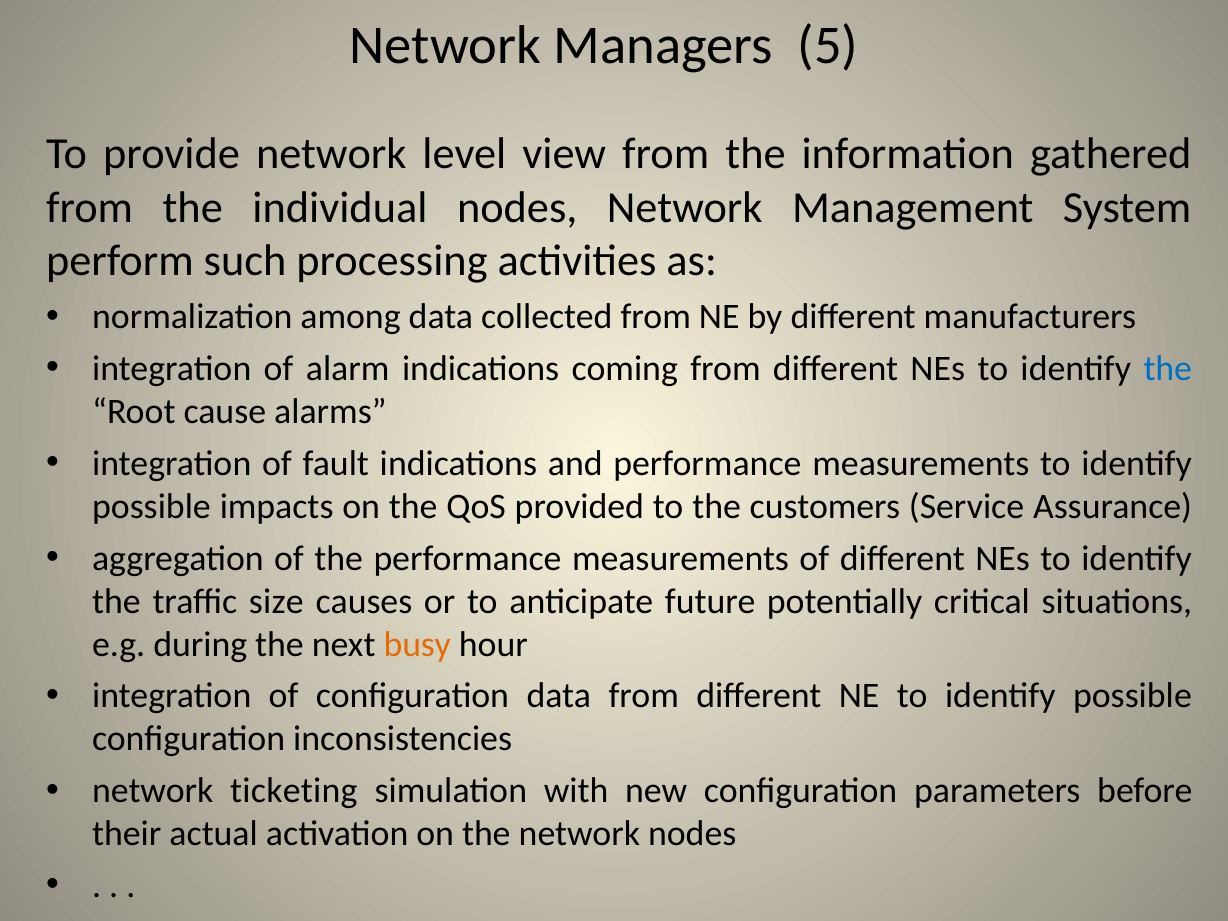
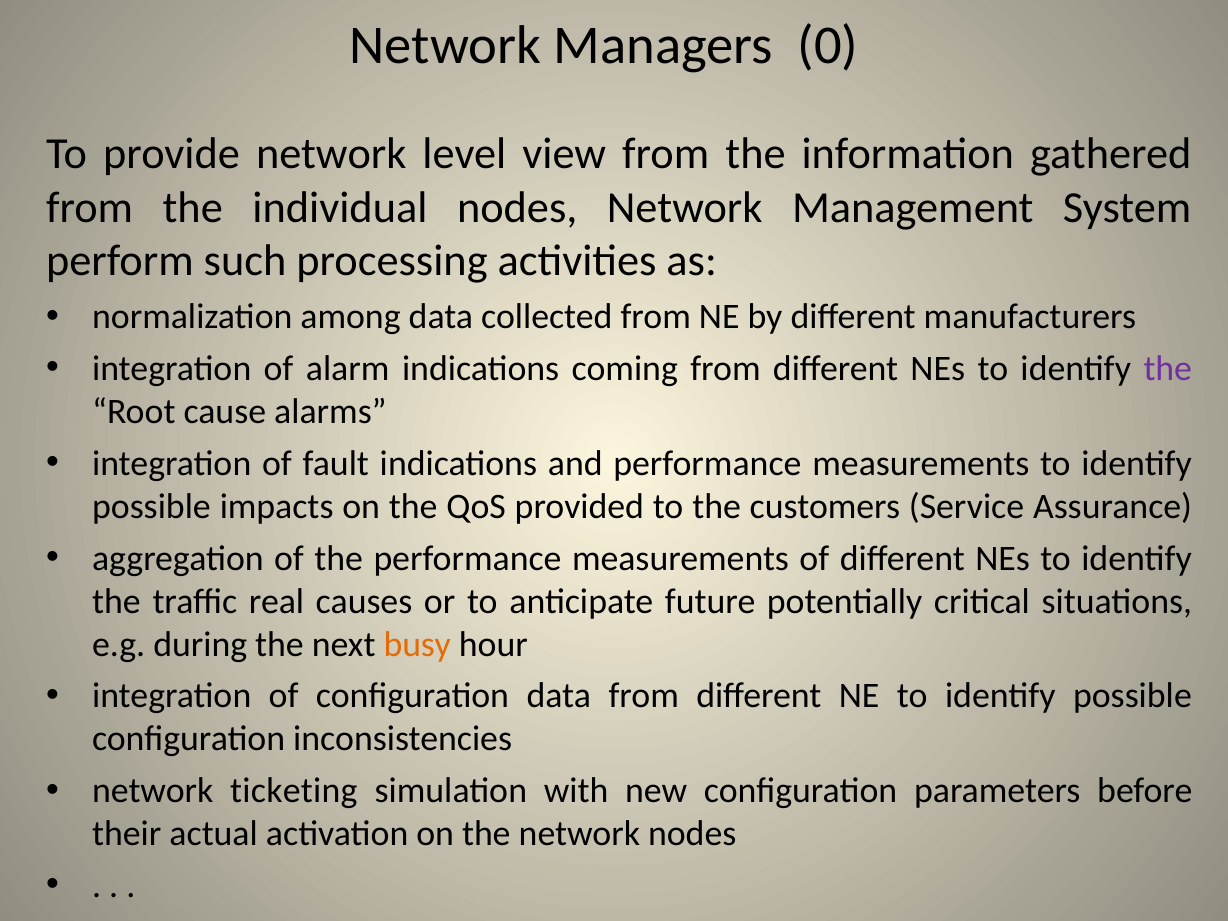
5: 5 -> 0
the at (1168, 369) colour: blue -> purple
size: size -> real
